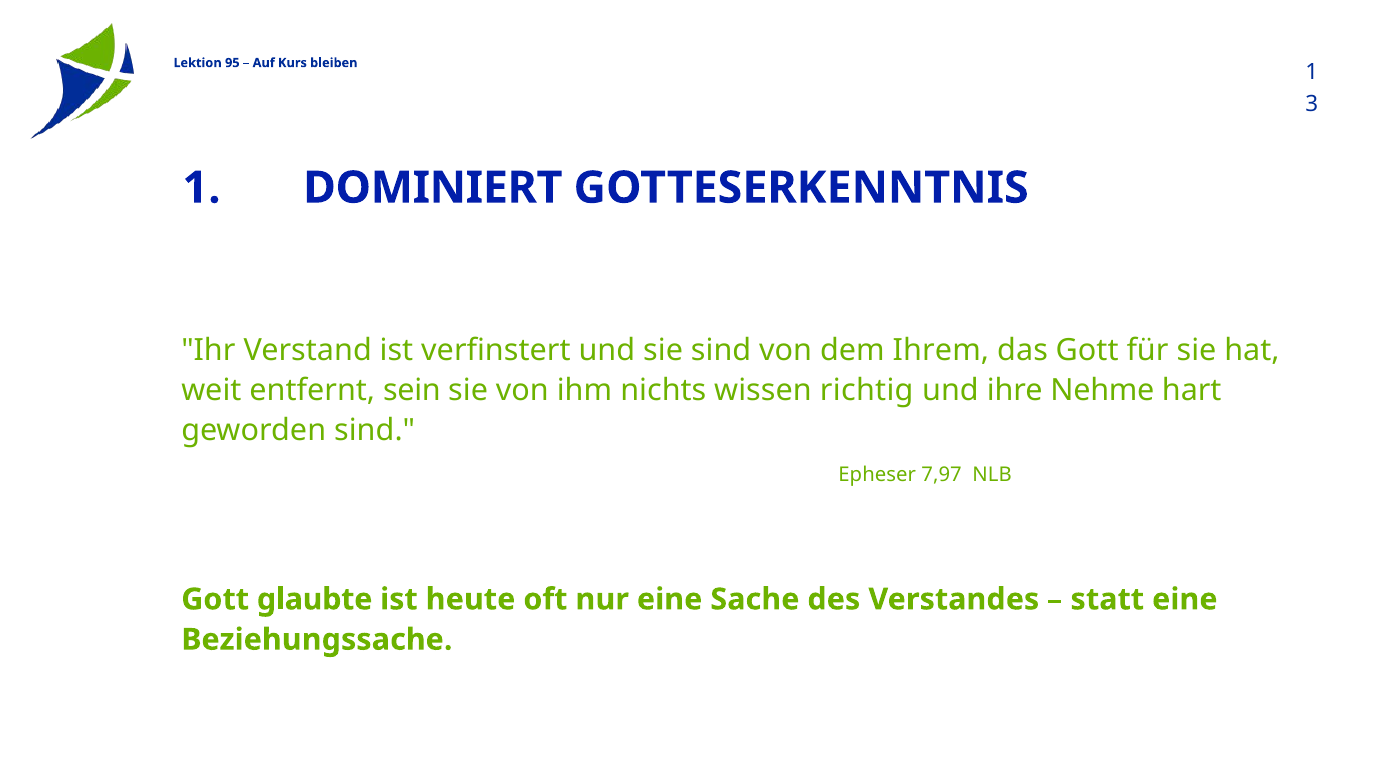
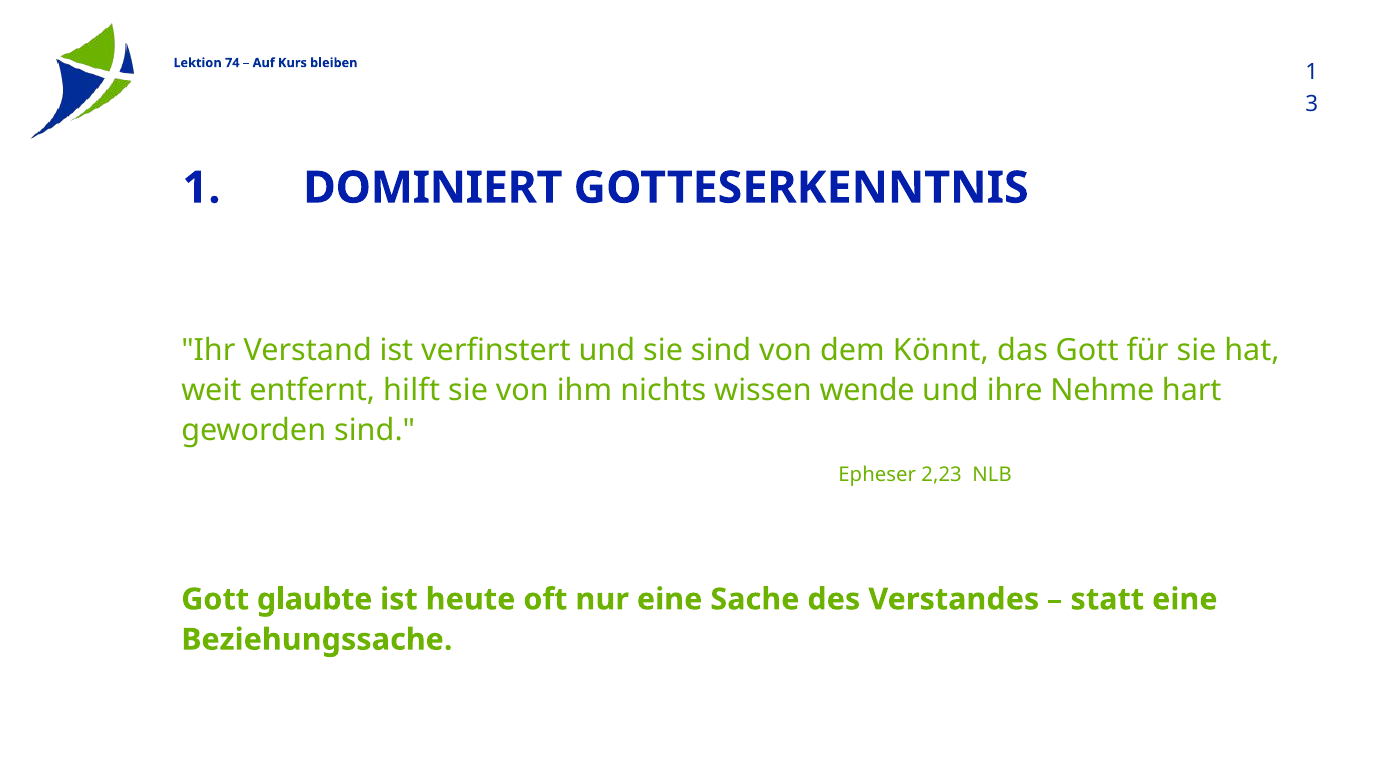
95: 95 -> 74
Ihrem: Ihrem -> Könnt
sein: sein -> hilft
richtig: richtig -> wende
7,97: 7,97 -> 2,23
